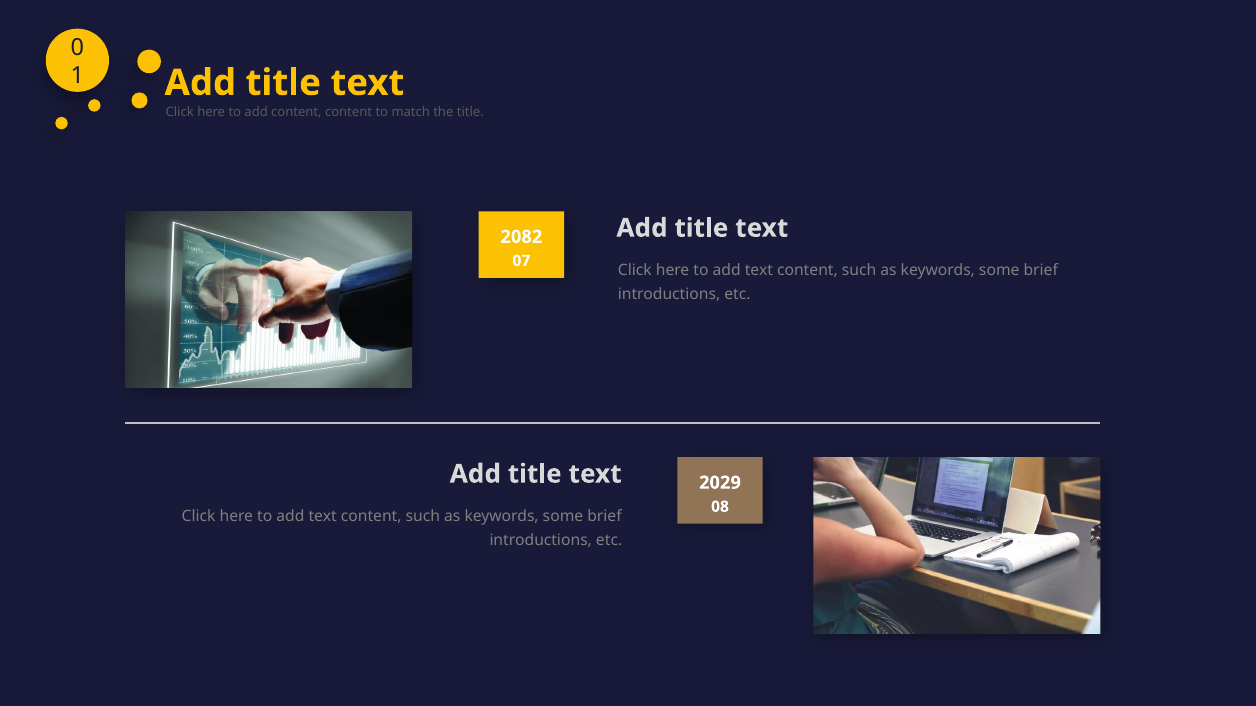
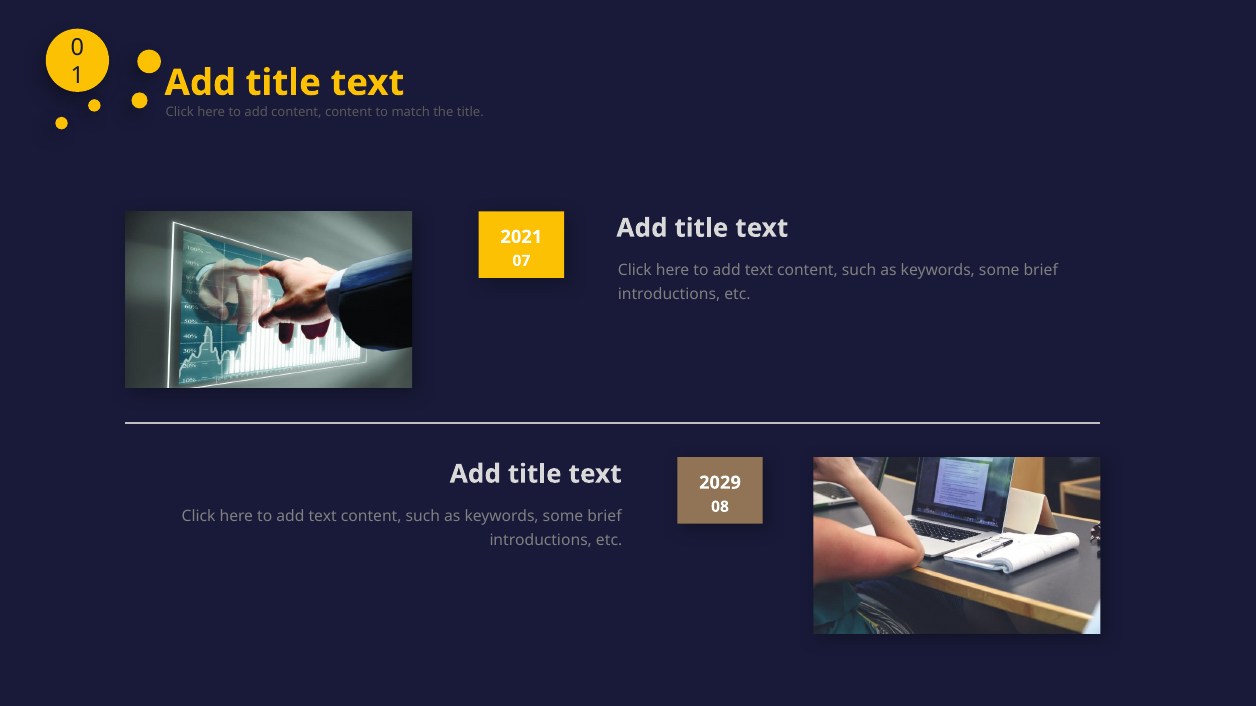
2082: 2082 -> 2021
